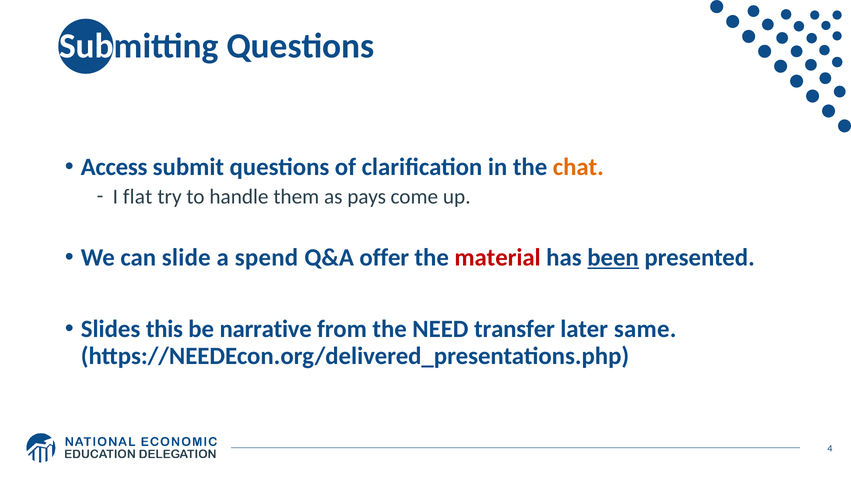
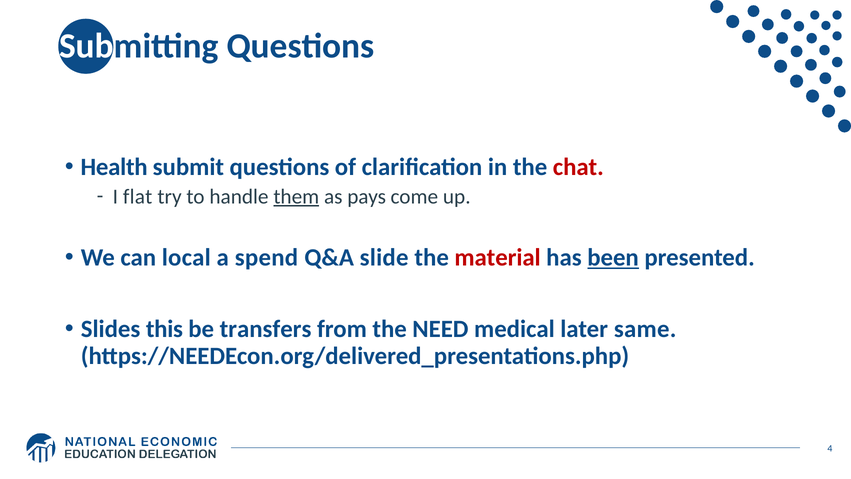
Access: Access -> Health
chat colour: orange -> red
them underline: none -> present
slide: slide -> local
offer: offer -> slide
narrative: narrative -> transfers
transfer: transfer -> medical
